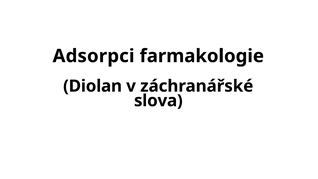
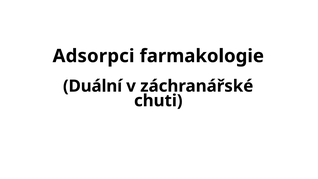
Diolan: Diolan -> Duální
slova: slova -> chuti
